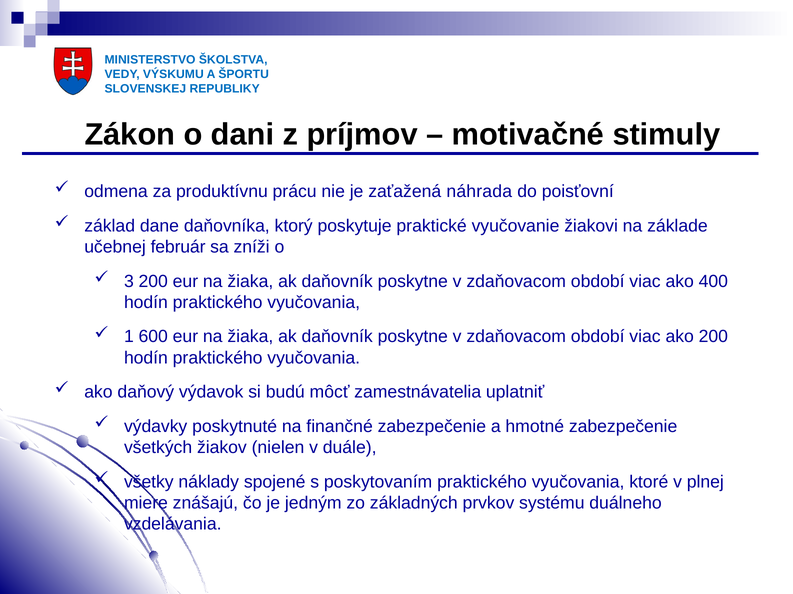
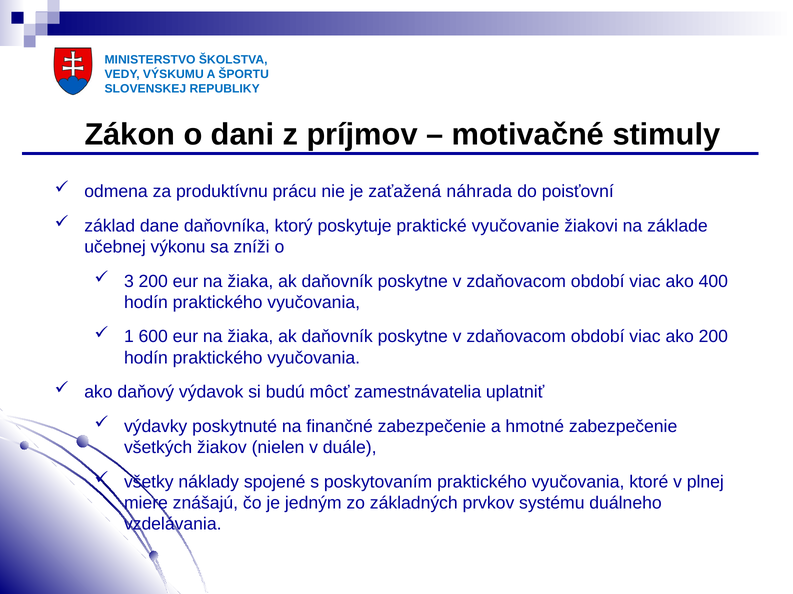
február: február -> výkonu
